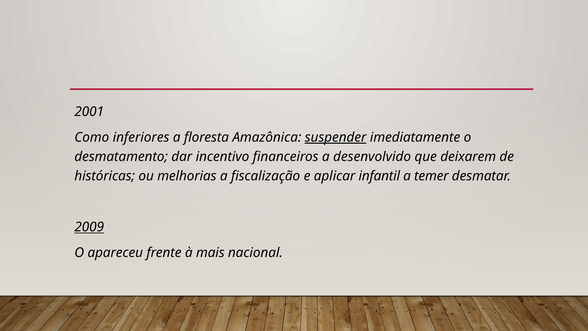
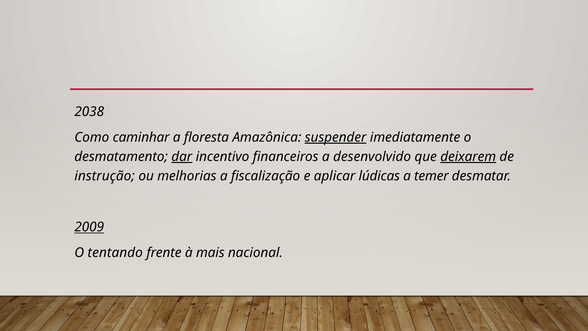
2001: 2001 -> 2038
inferiores: inferiores -> caminhar
dar underline: none -> present
deixarem underline: none -> present
históricas: históricas -> instrução
infantil: infantil -> lúdicas
apareceu: apareceu -> tentando
